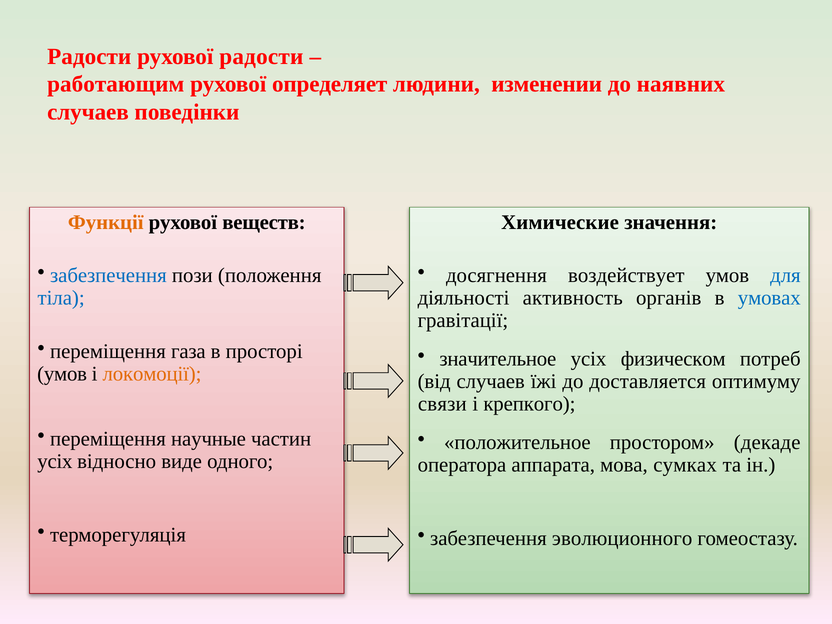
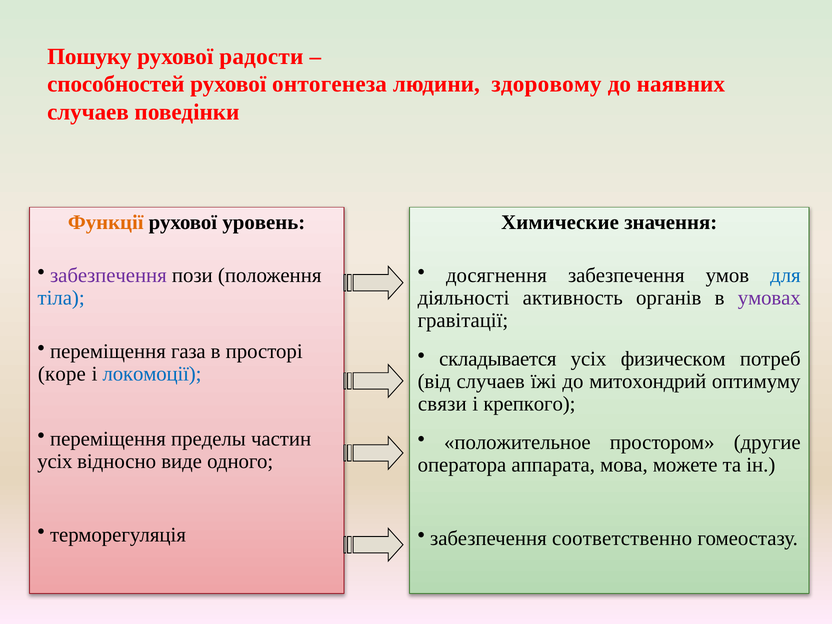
Радости at (89, 57): Радости -> Пошуку
работающим: работающим -> способностей
определяет: определяет -> онтогенеза
изменении: изменении -> здоровому
веществ: веществ -> уровень
забезпечення at (108, 276) colour: blue -> purple
досягнення воздействует: воздействует -> забезпечення
умовах colour: blue -> purple
значительное: значительное -> складывается
умов at (62, 374): умов -> коре
локомоції colour: orange -> blue
доставляется: доставляется -> митохондрий
научные: научные -> пределы
декаде: декаде -> другие
сумках: сумках -> можете
эволюционного: эволюционного -> соответственно
